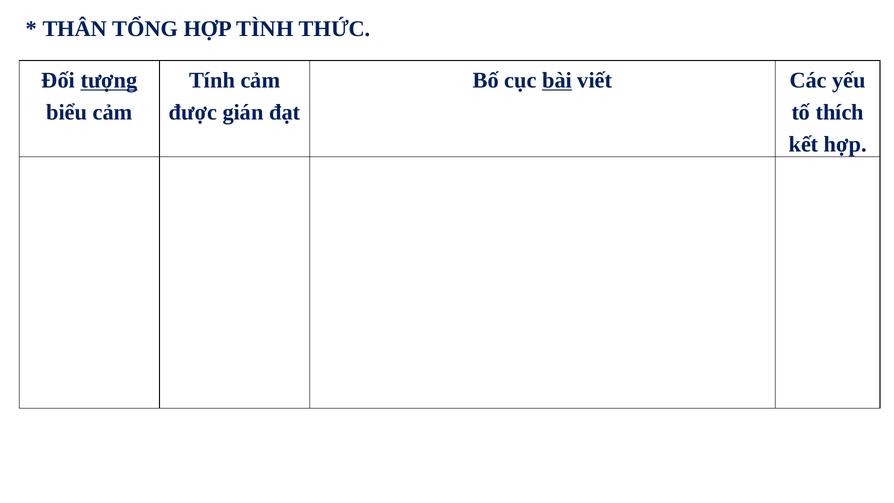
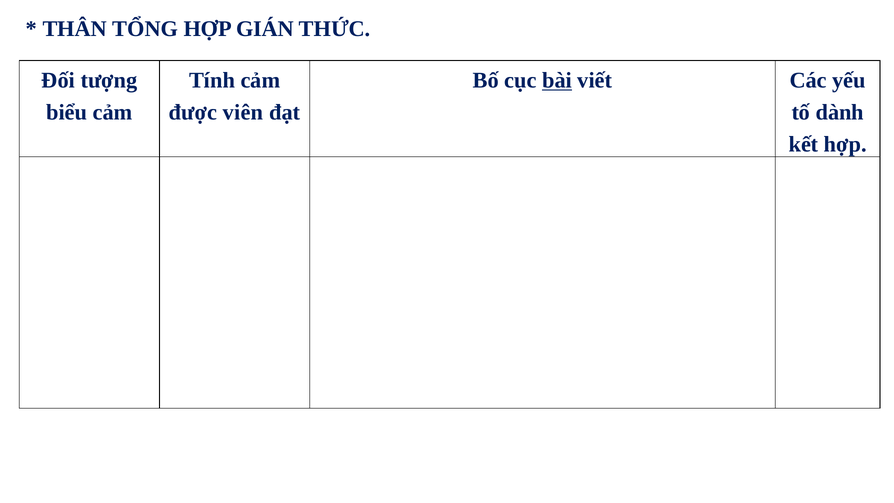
TÌNH: TÌNH -> GIÁN
tượng underline: present -> none
gián: gián -> viên
thích: thích -> dành
